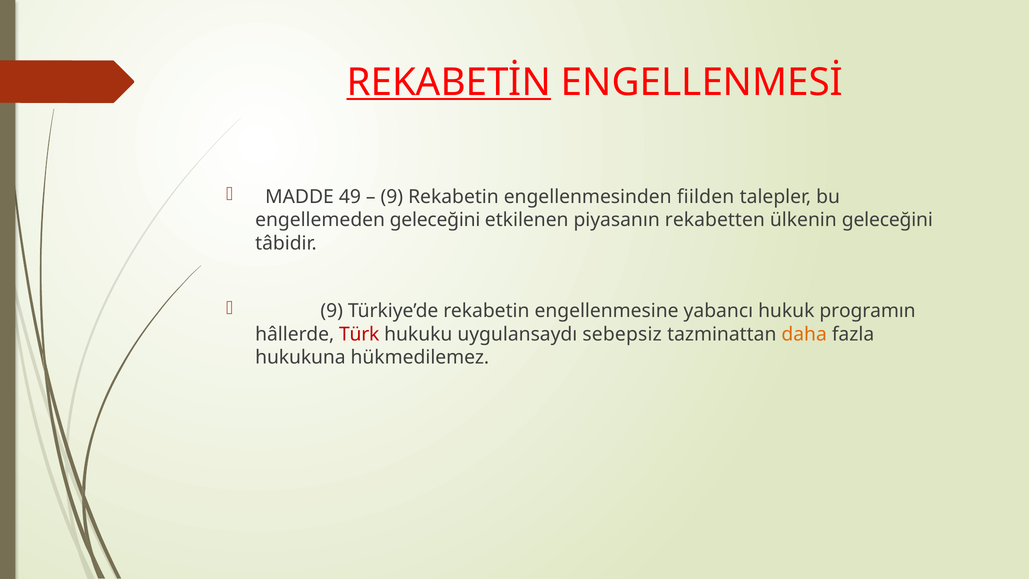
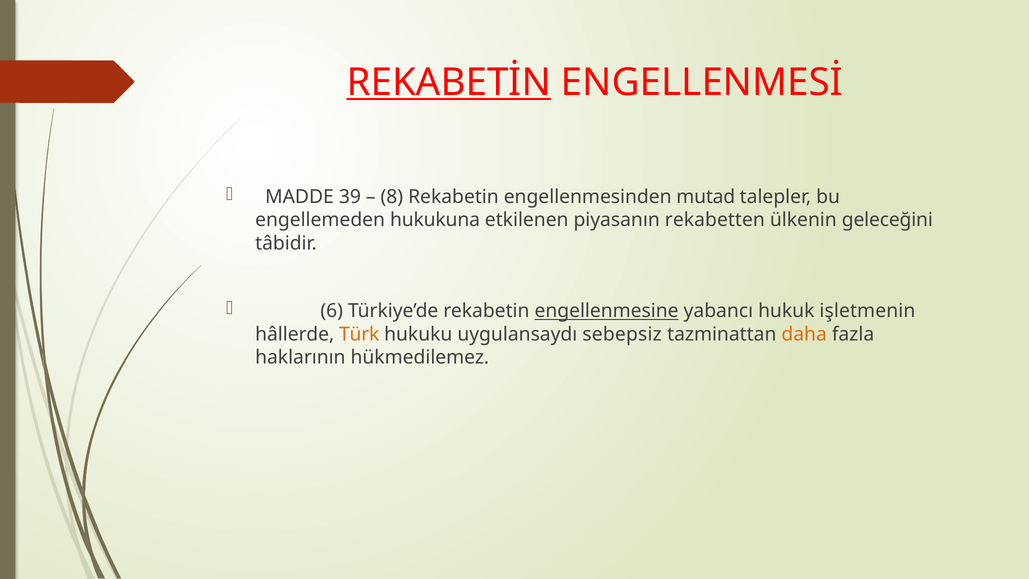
49: 49 -> 39
9 at (392, 197): 9 -> 8
fiilden: fiilden -> mutad
engellemeden geleceğini: geleceğini -> hukukuna
9 at (332, 311): 9 -> 6
engellenmesine underline: none -> present
programın: programın -> işletmenin
Türk colour: red -> orange
hukukuna: hukukuna -> haklarının
